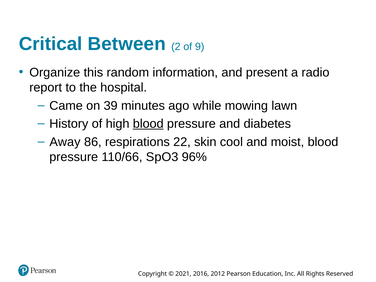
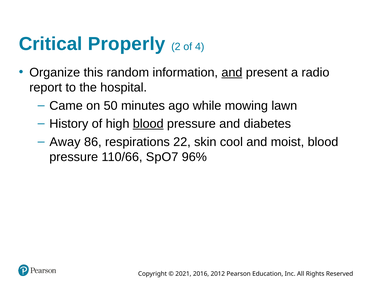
Between: Between -> Properly
9: 9 -> 4
and at (232, 72) underline: none -> present
39: 39 -> 50
3: 3 -> 7
